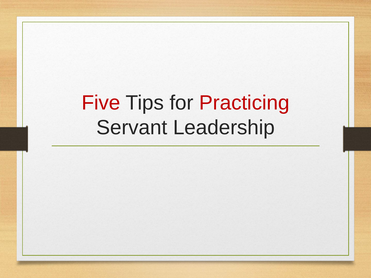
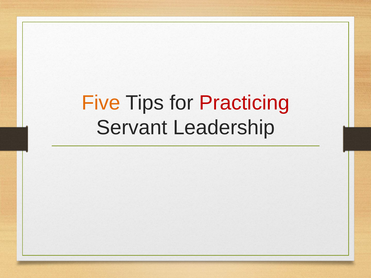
Five colour: red -> orange
